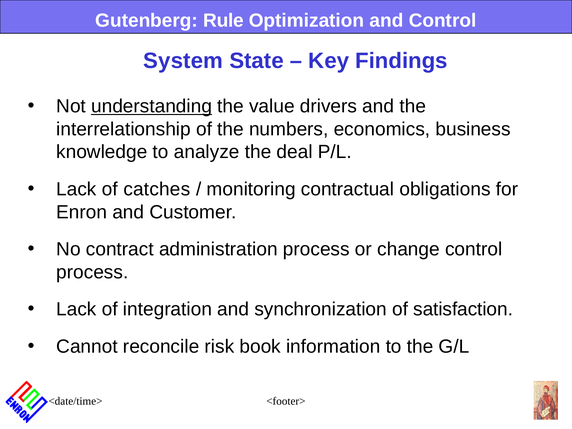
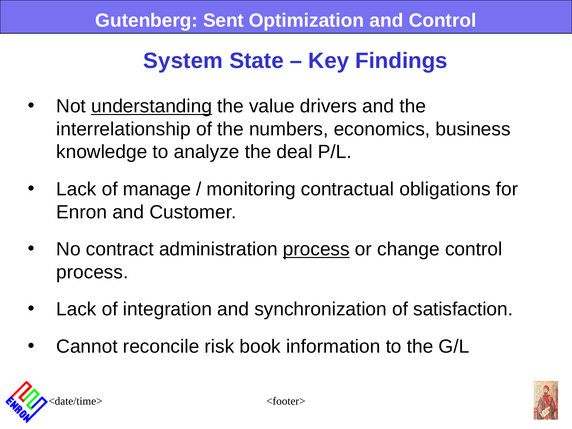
Rule: Rule -> Sent
catches: catches -> manage
process at (316, 249) underline: none -> present
